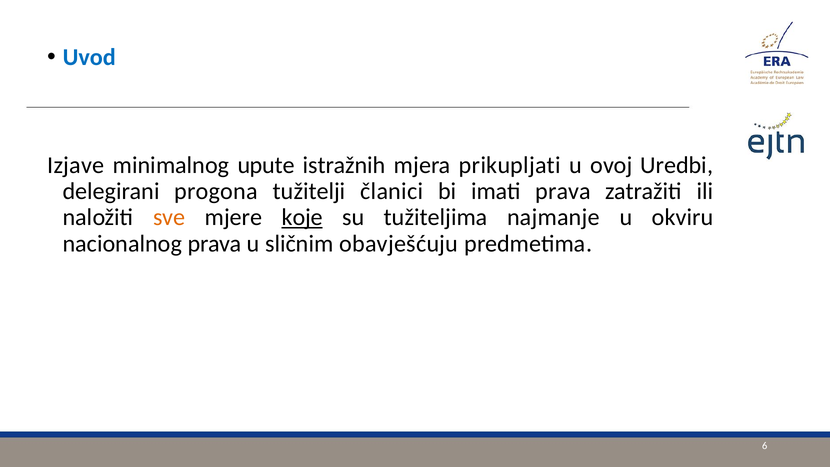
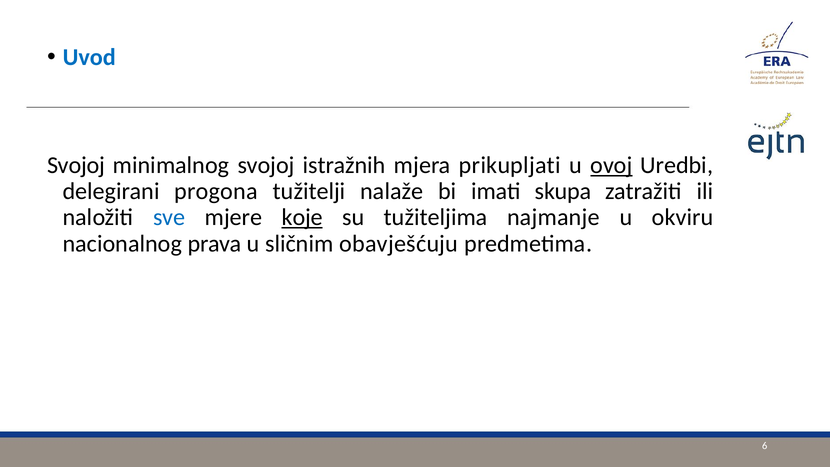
Izjave at (76, 165): Izjave -> Svojoj
minimalnog upute: upute -> svojoj
ovoj underline: none -> present
članici: članici -> nalaže
imati prava: prava -> skupa
sve colour: orange -> blue
